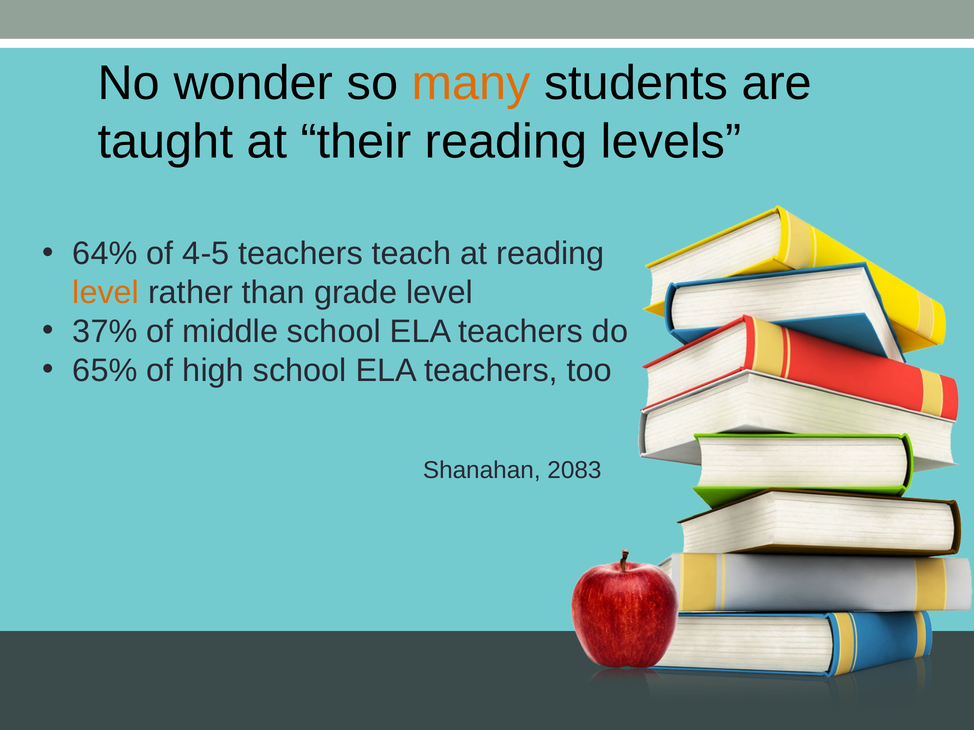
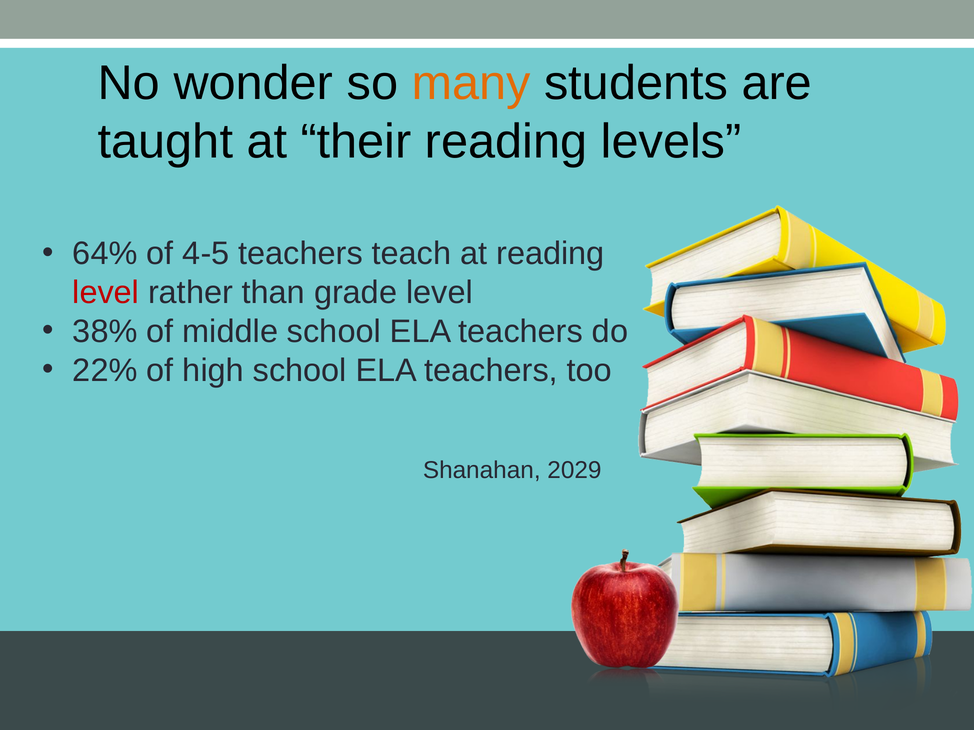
level at (106, 293) colour: orange -> red
37%: 37% -> 38%
65%: 65% -> 22%
2083: 2083 -> 2029
